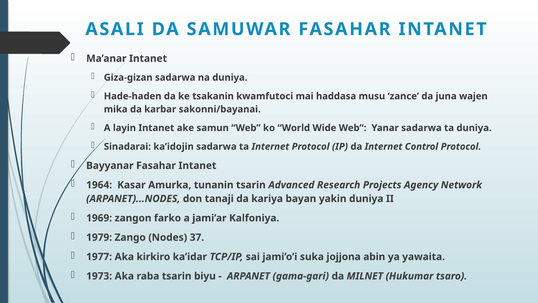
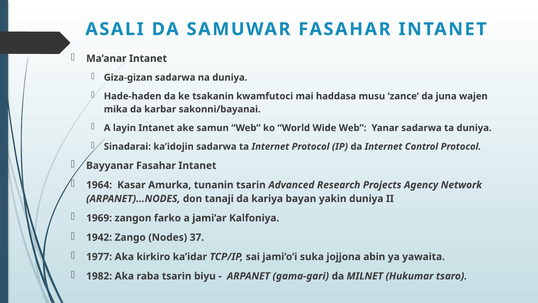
1979: 1979 -> 1942
1973: 1973 -> 1982
